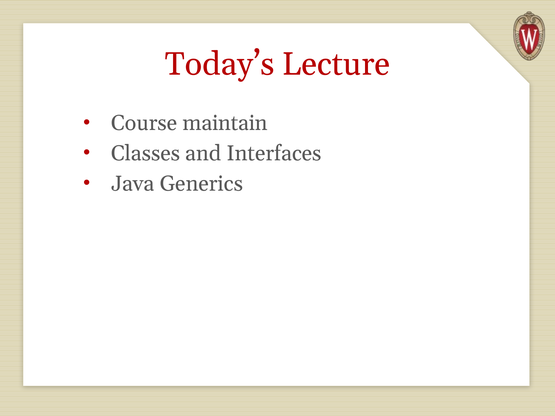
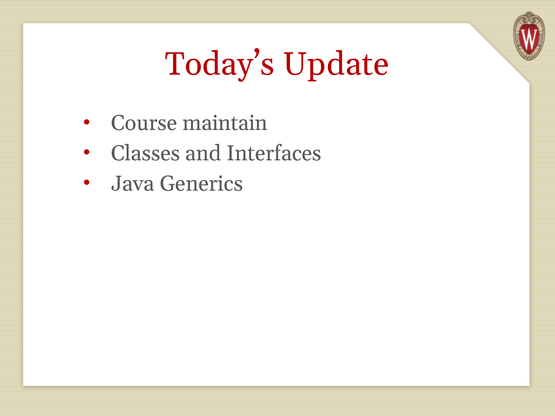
Lecture: Lecture -> Update
